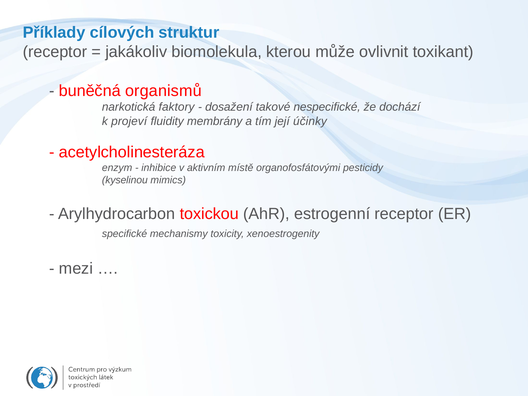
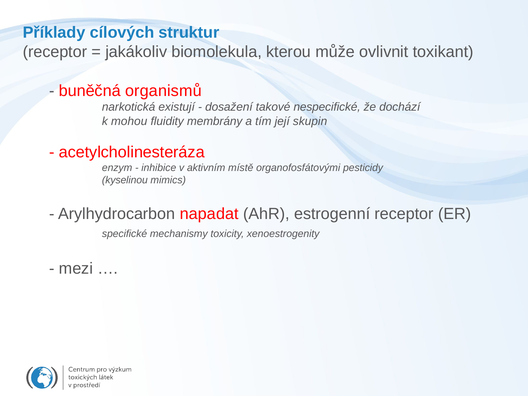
faktory: faktory -> existují
projeví: projeví -> mohou
účinky: účinky -> skupin
toxickou: toxickou -> napadat
